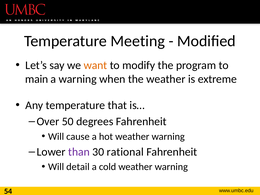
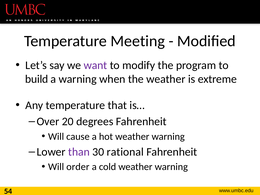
want colour: orange -> purple
main: main -> build
50: 50 -> 20
detail: detail -> order
